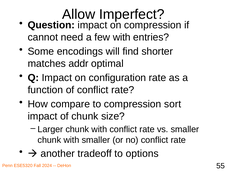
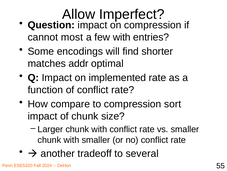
need: need -> most
configuration: configuration -> implemented
options: options -> several
